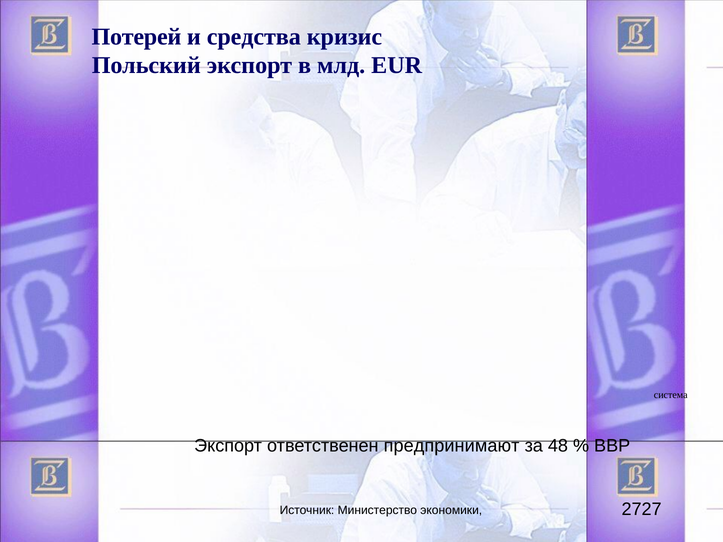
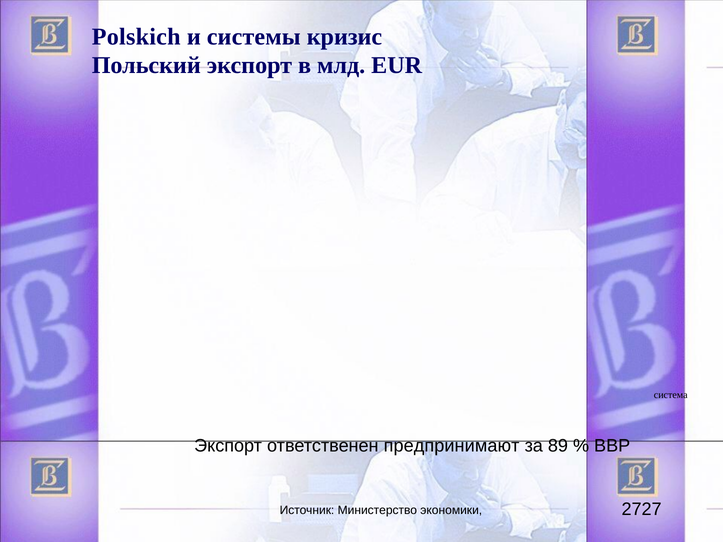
Потерей: Потерей -> Polskich
средства: средства -> системы
48: 48 -> 89
